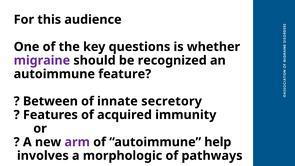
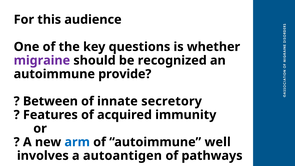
feature: feature -> provide
arm colour: purple -> blue
help: help -> well
morphologic: morphologic -> autoantigen
